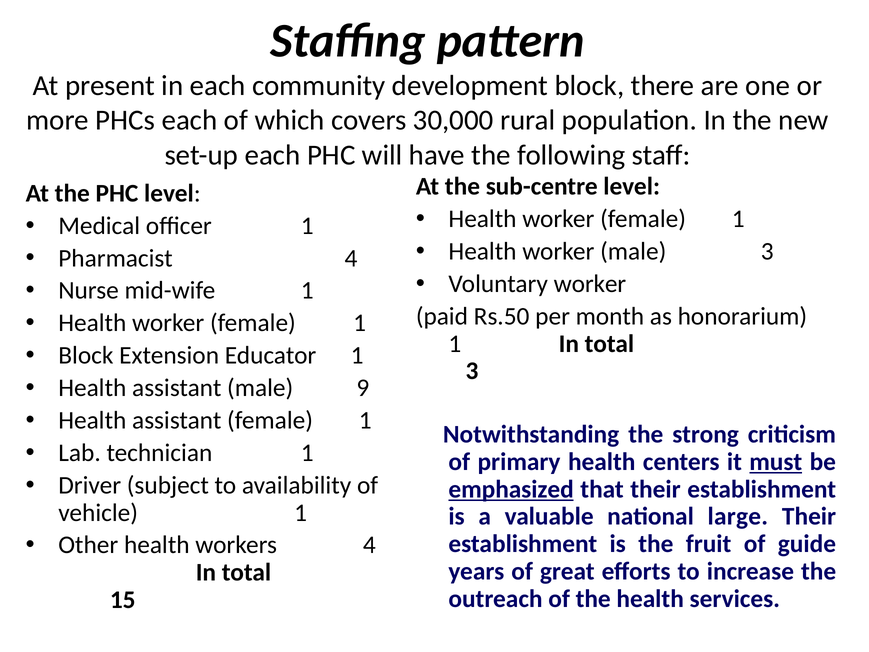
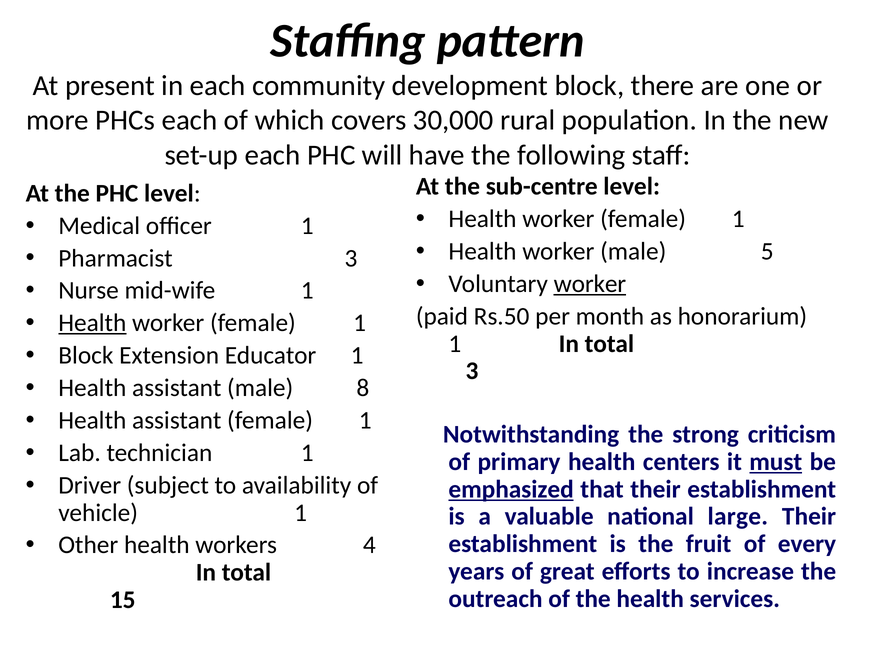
male 3: 3 -> 5
Pharmacist 4: 4 -> 3
worker at (590, 284) underline: none -> present
Health at (92, 323) underline: none -> present
9: 9 -> 8
guide: guide -> every
